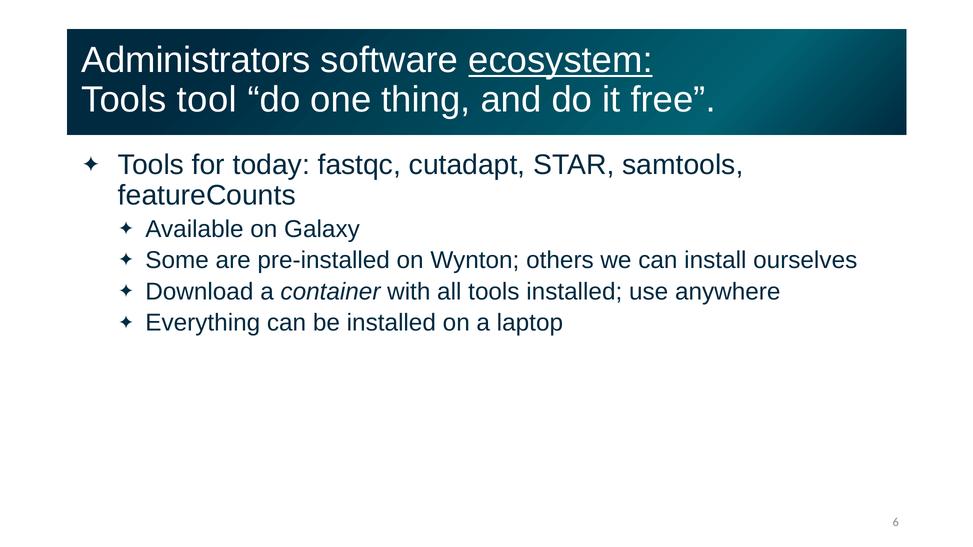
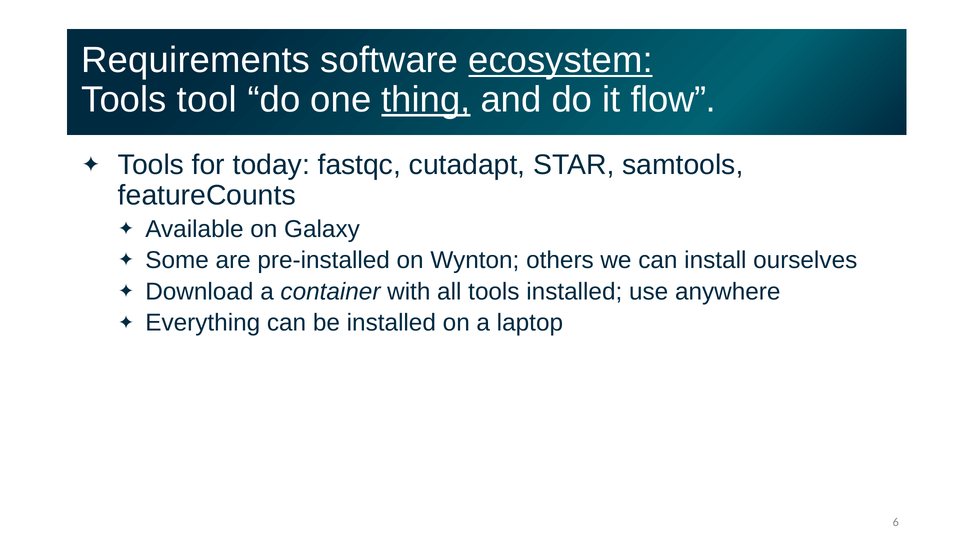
Administrators: Administrators -> Requirements
thing underline: none -> present
free: free -> flow
